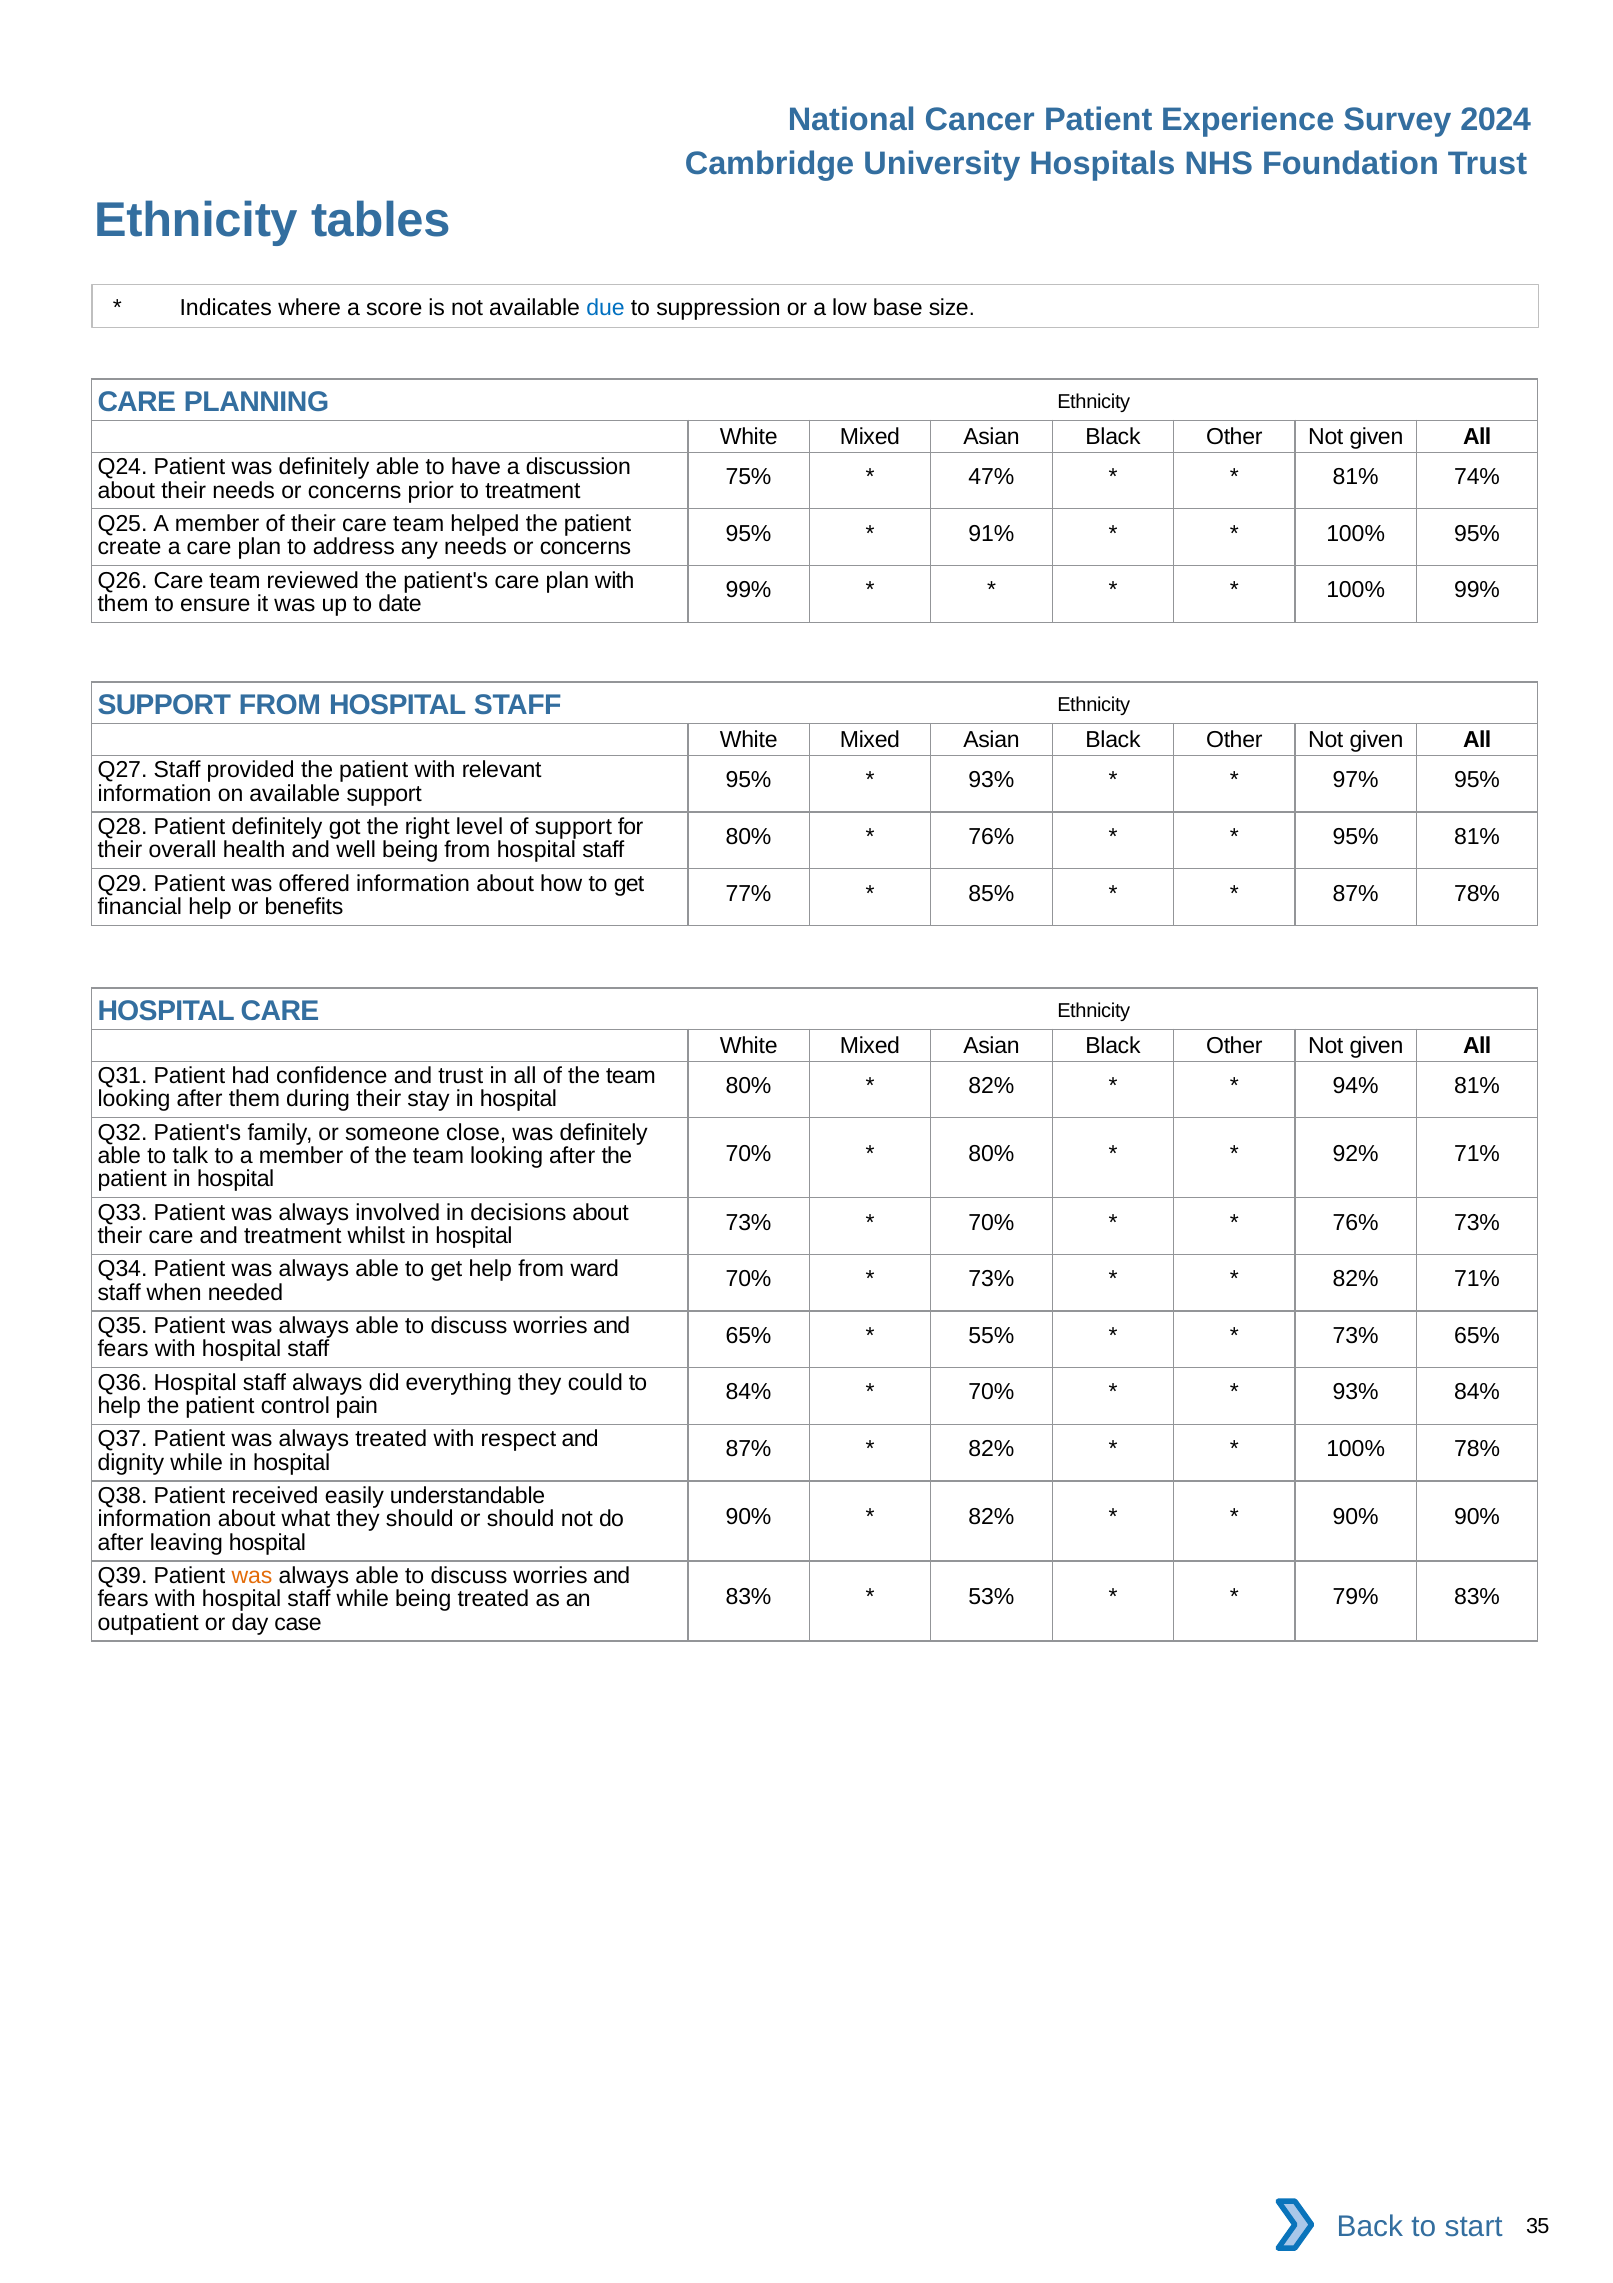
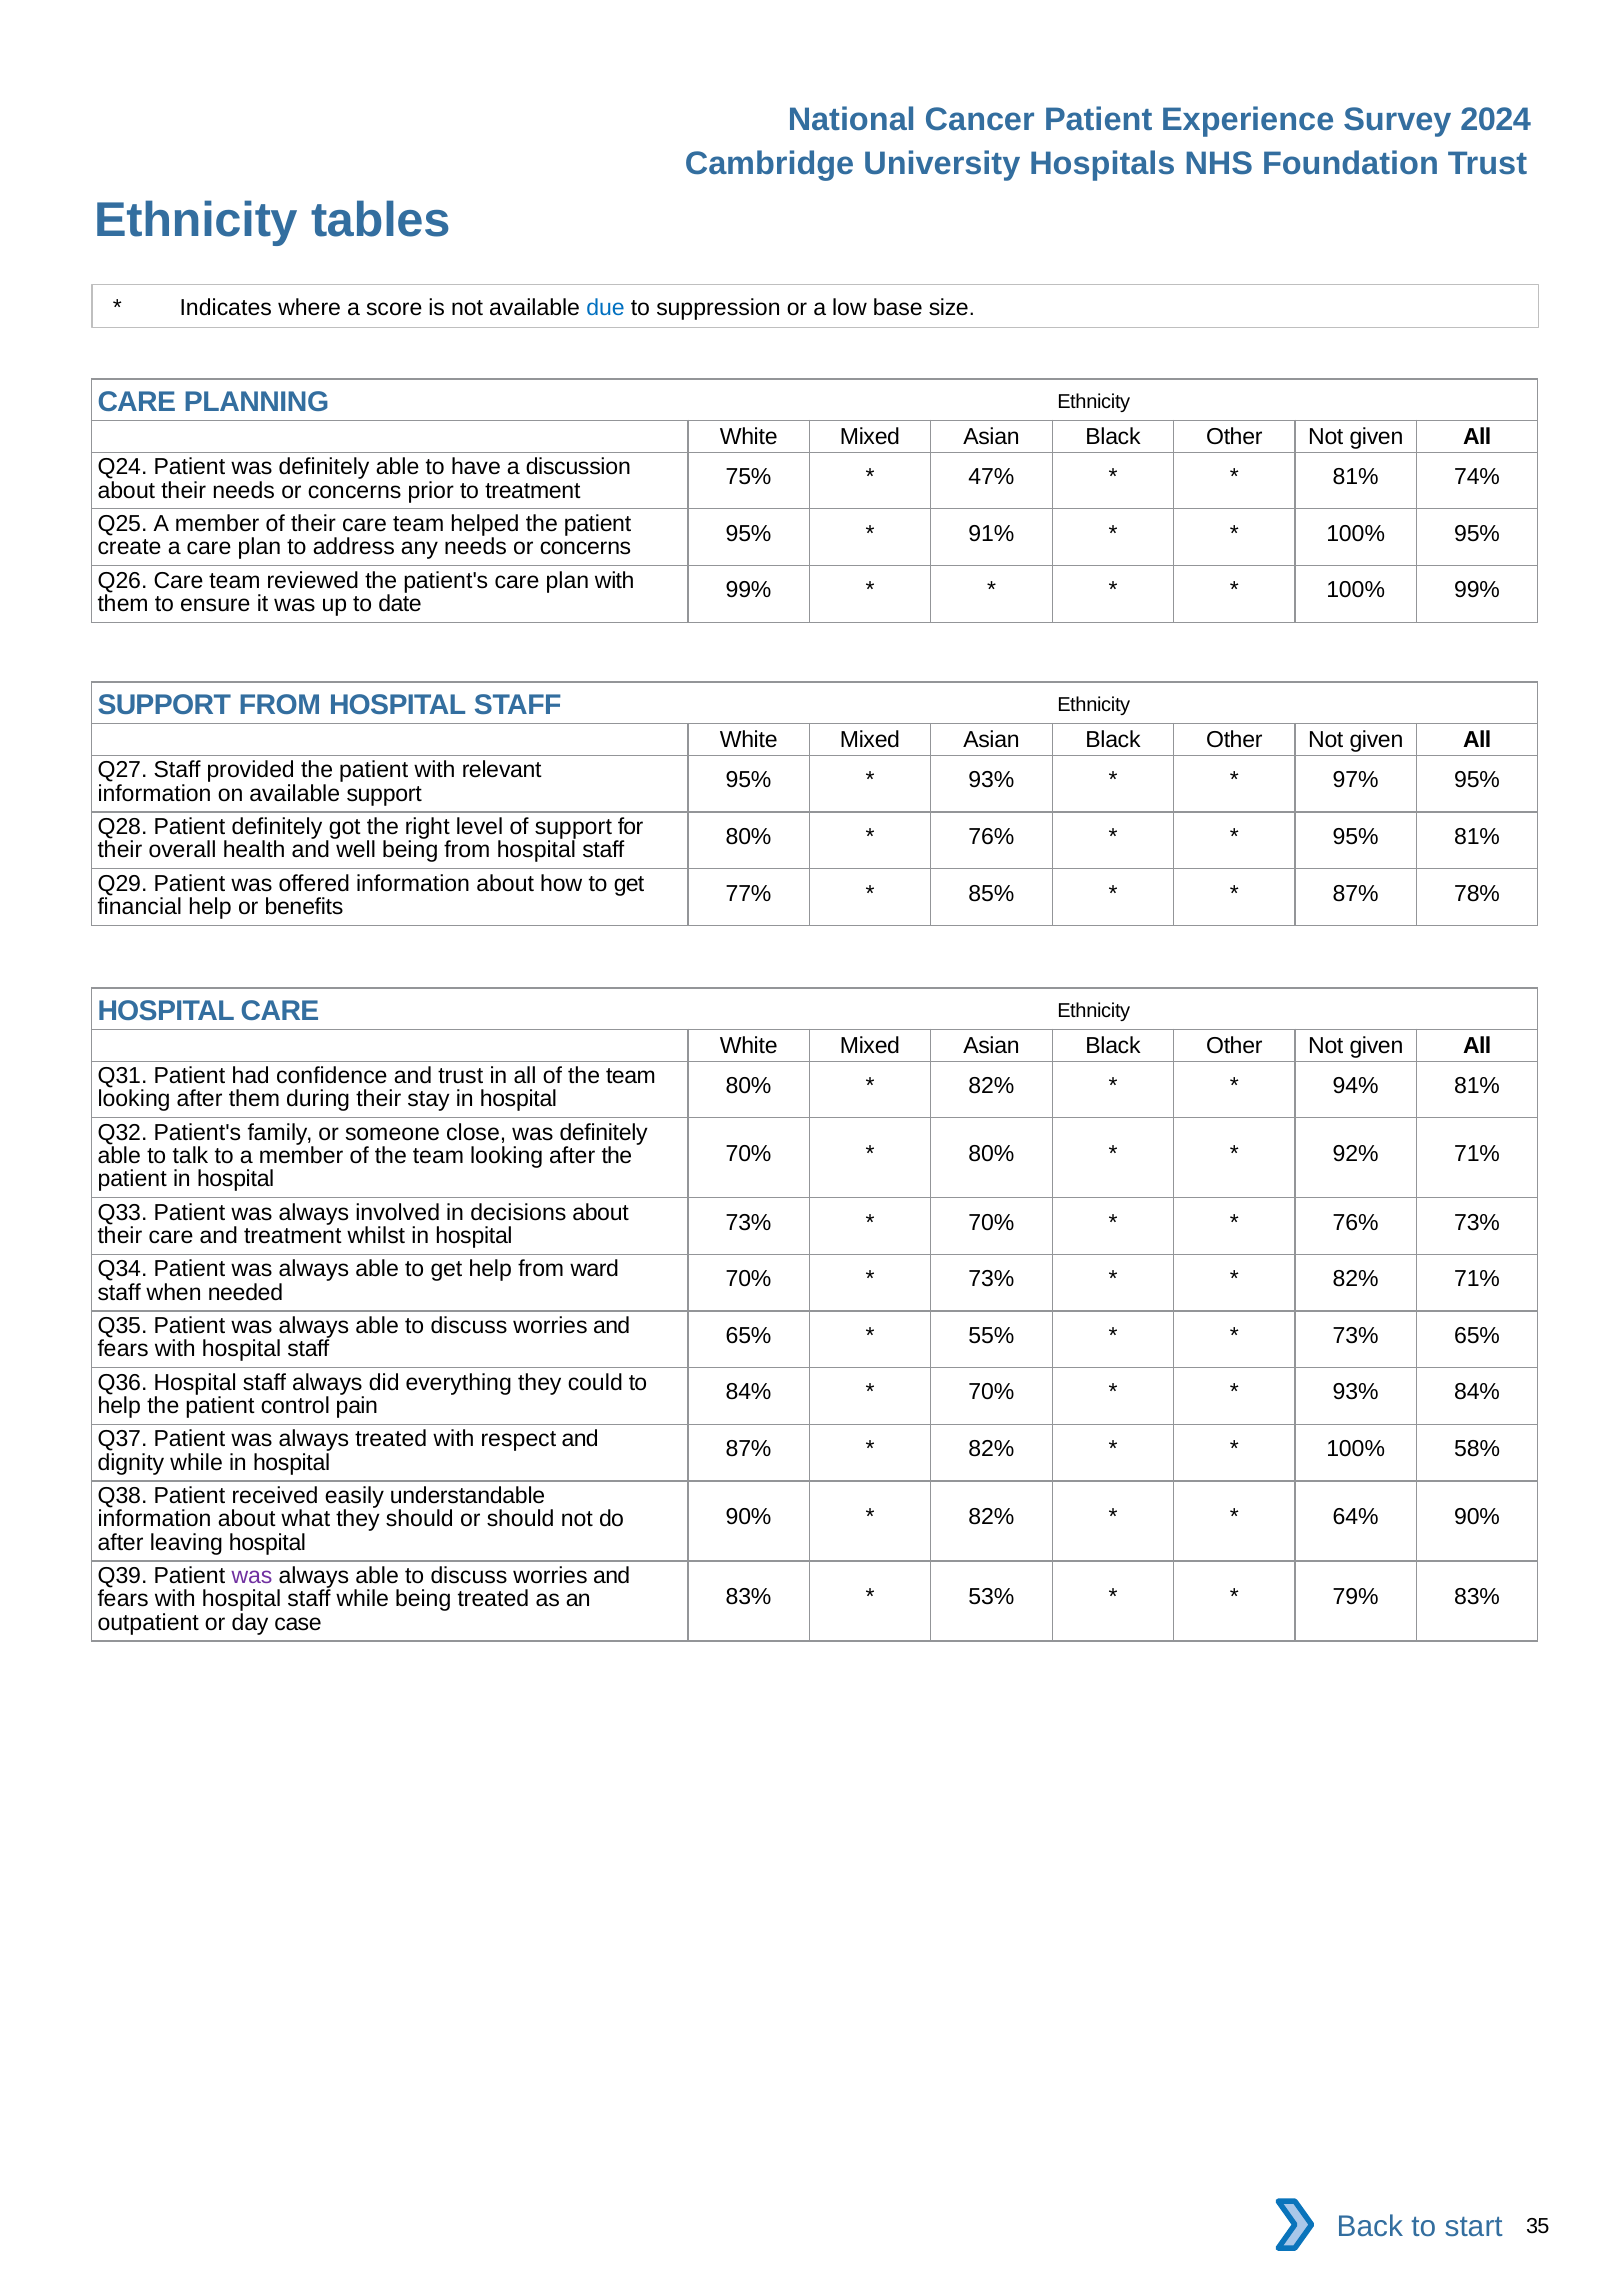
100% 78%: 78% -> 58%
90% at (1356, 1517): 90% -> 64%
was at (252, 1576) colour: orange -> purple
